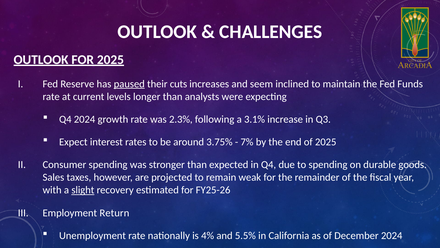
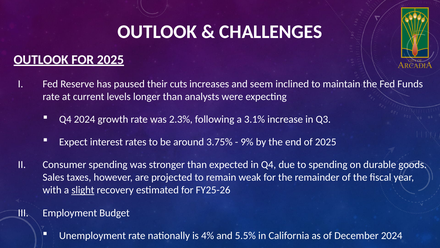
paused underline: present -> none
7%: 7% -> 9%
Return: Return -> Budget
